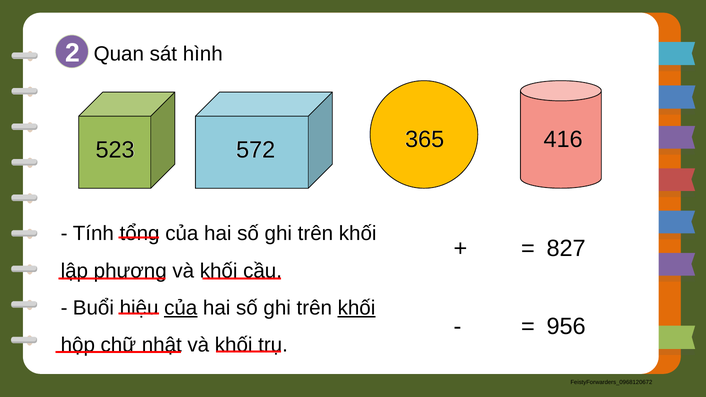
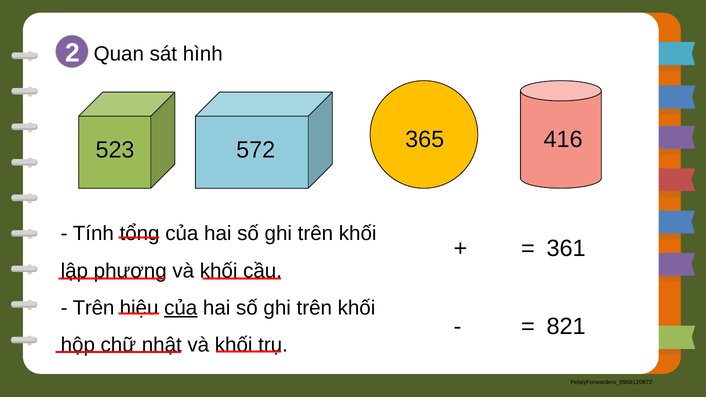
827: 827 -> 361
Buổi at (93, 308): Buổi -> Trên
khối at (357, 308) underline: present -> none
956: 956 -> 821
